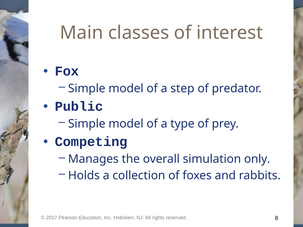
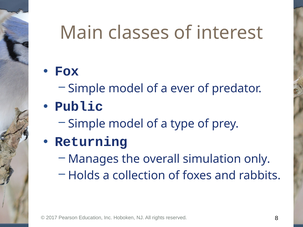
step: step -> ever
Competing: Competing -> Returning
